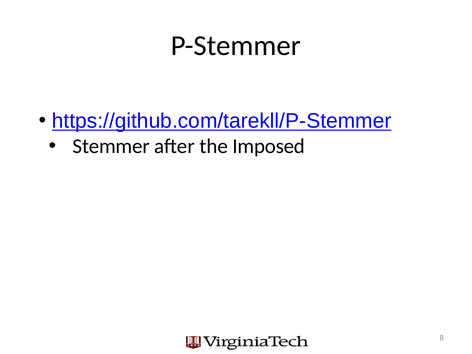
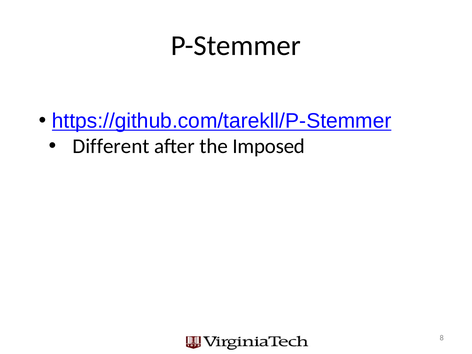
Stemmer: Stemmer -> Different
